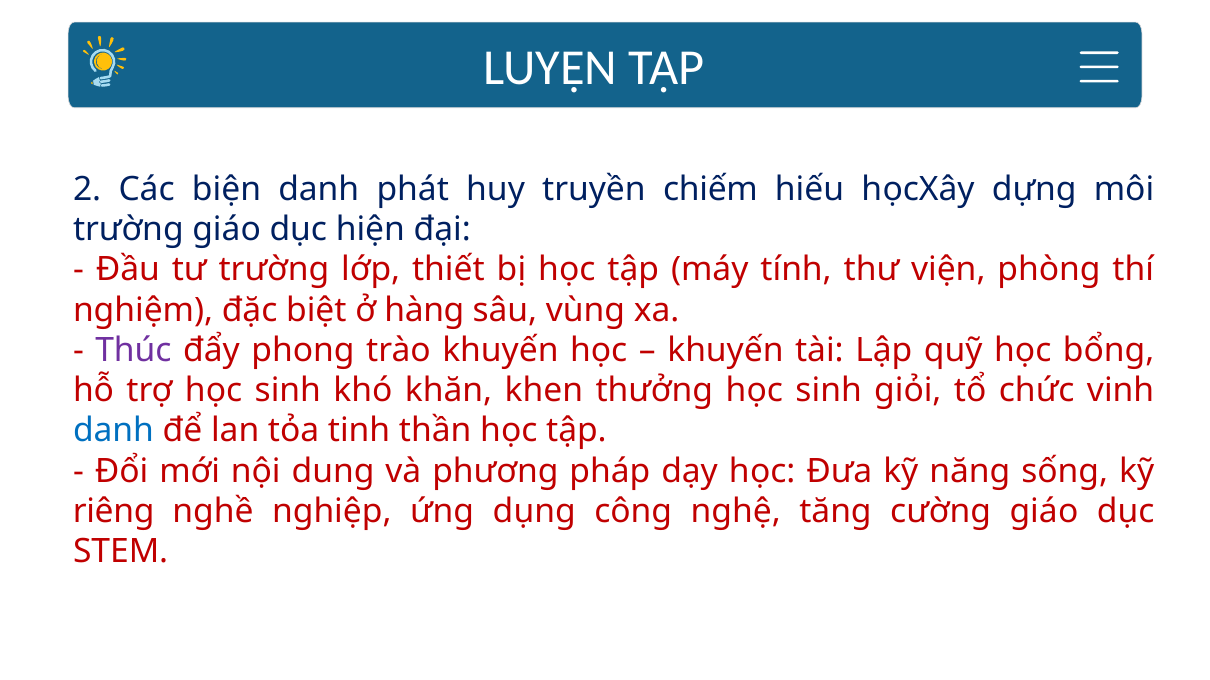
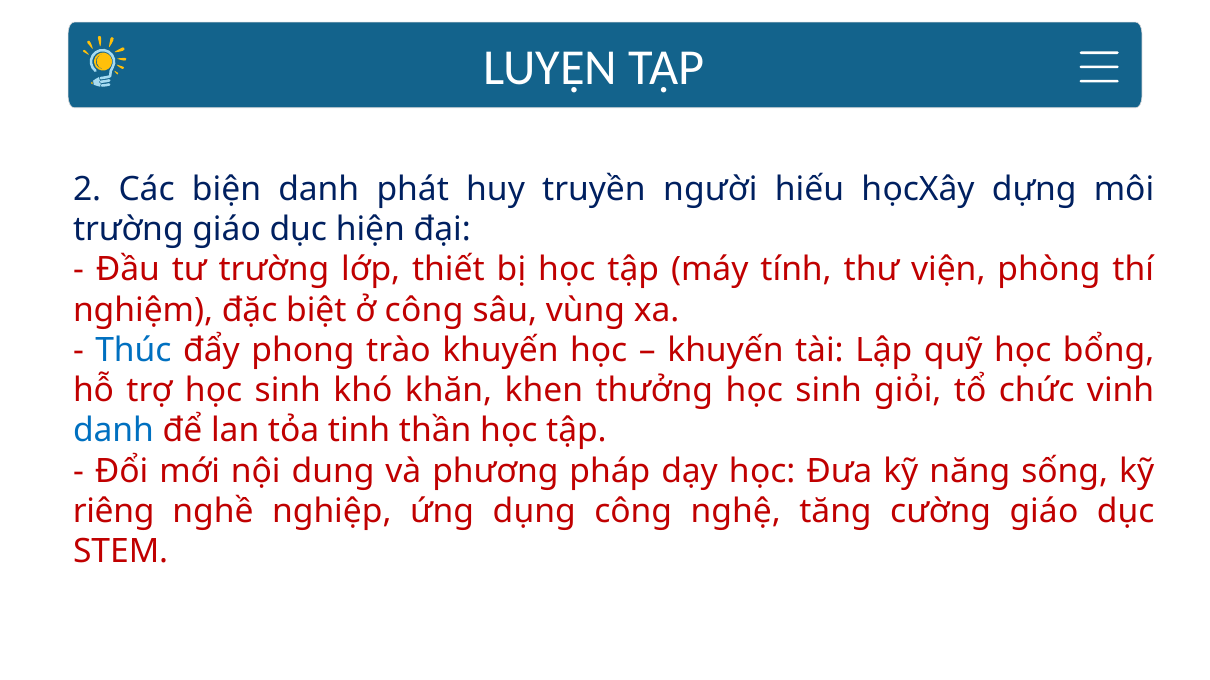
chiếm: chiếm -> người
ở hàng: hàng -> công
Thúc colour: purple -> blue
